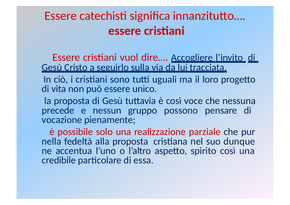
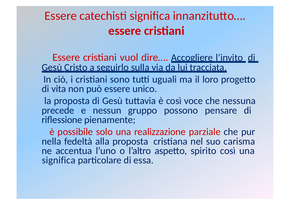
vocazione: vocazione -> riﬂessione
dunque: dunque -> carisma
credibile at (59, 160): credibile -> significa
